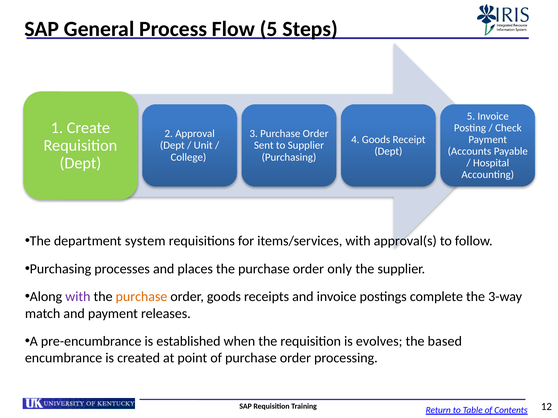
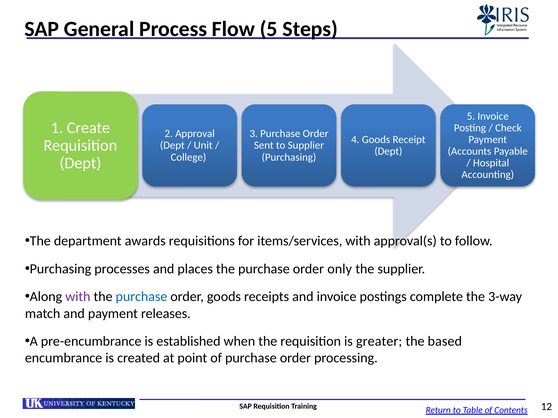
system: system -> awards
purchase at (141, 297) colour: orange -> blue
evolves: evolves -> greater
